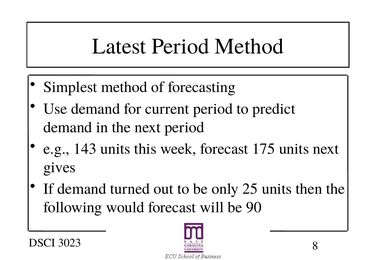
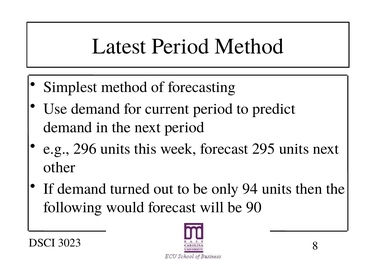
143: 143 -> 296
175: 175 -> 295
gives: gives -> other
25: 25 -> 94
